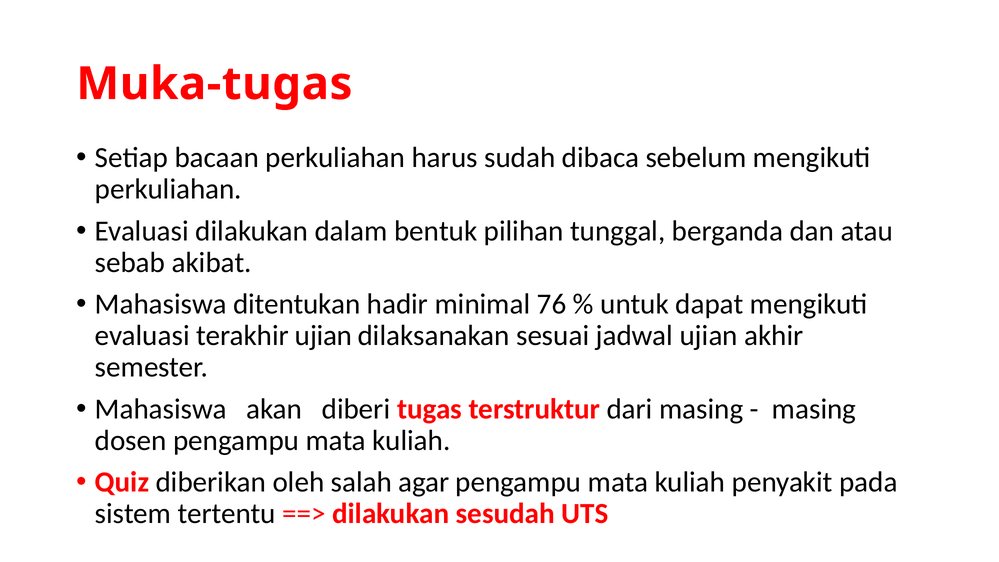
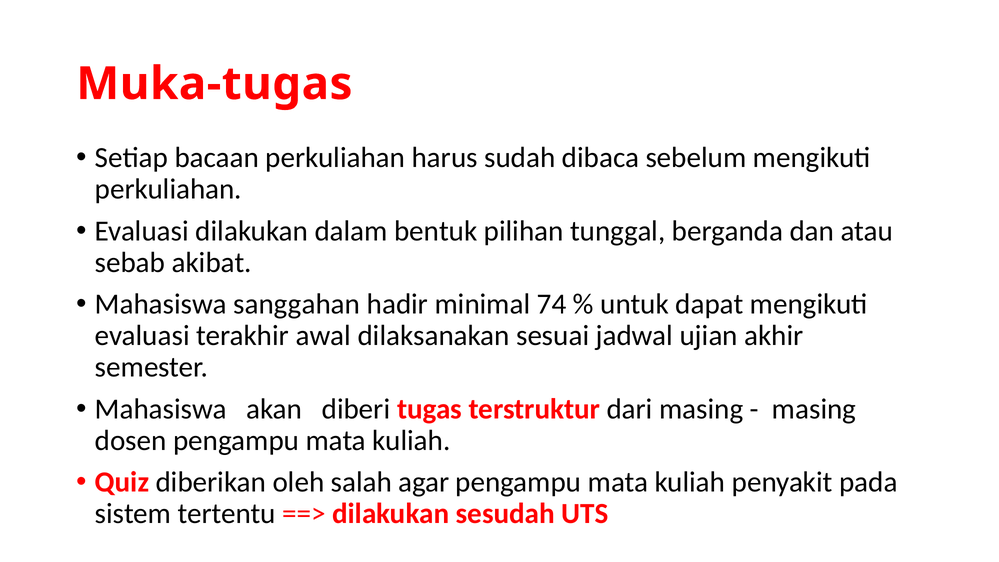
ditentukan: ditentukan -> sanggahan
76: 76 -> 74
terakhir ujian: ujian -> awal
